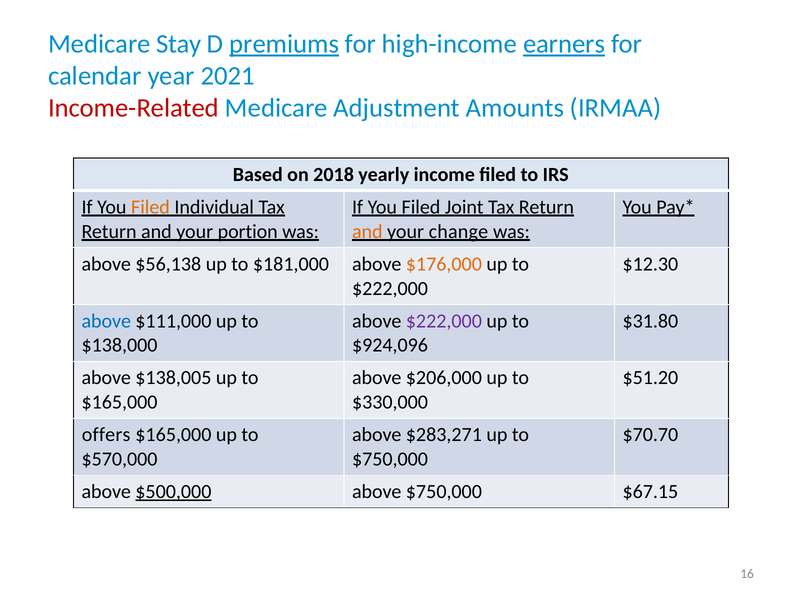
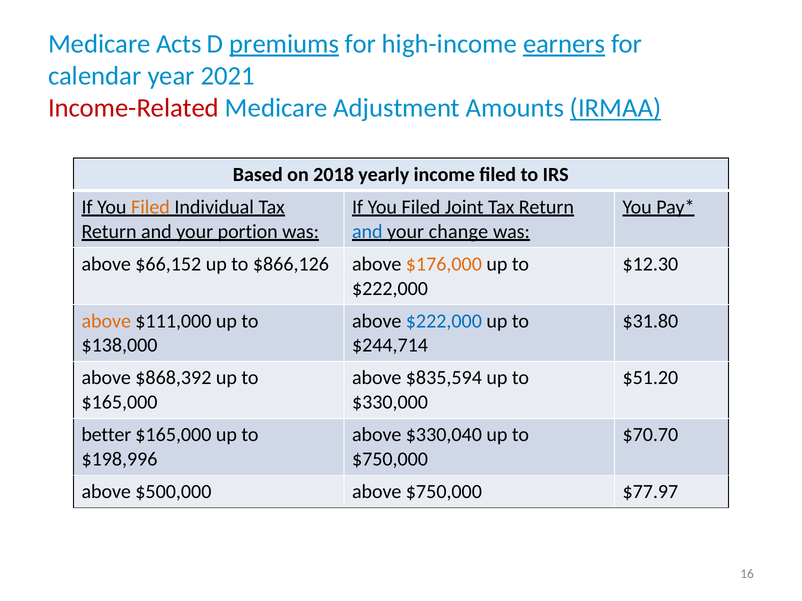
Stay: Stay -> Acts
IRMAA underline: none -> present
and at (367, 232) colour: orange -> blue
$56,138: $56,138 -> $66,152
$181,000: $181,000 -> $866,126
above at (106, 321) colour: blue -> orange
$222,000 at (444, 321) colour: purple -> blue
$924,096: $924,096 -> $244,714
$138,005: $138,005 -> $868,392
$206,000: $206,000 -> $835,594
offers: offers -> better
$283,271: $283,271 -> $330,040
$570,000: $570,000 -> $198,996
$500,000 underline: present -> none
$67.15: $67.15 -> $77.97
